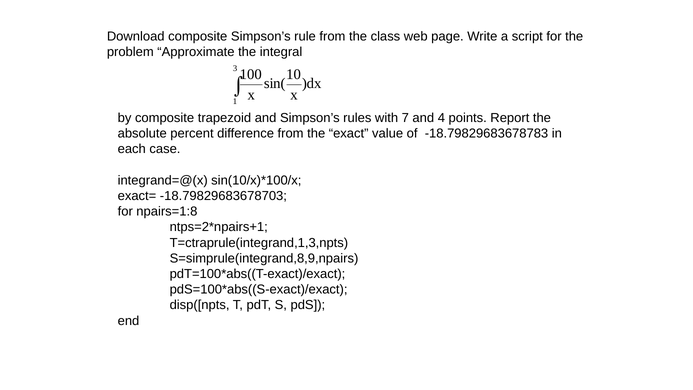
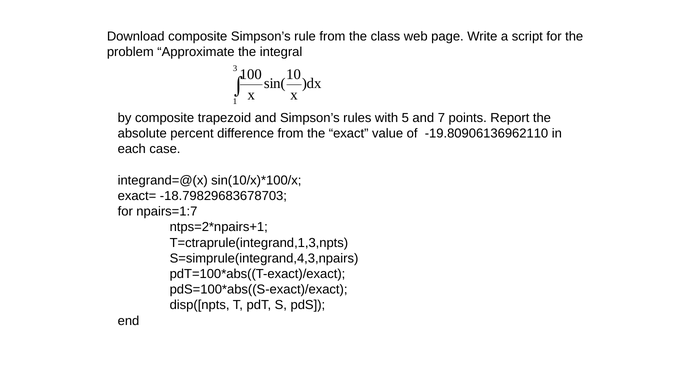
7: 7 -> 5
4: 4 -> 7
-18.79829683678783: -18.79829683678783 -> -19.80906136962110
npairs=1:8: npairs=1:8 -> npairs=1:7
S=simprule(integrand,8,9,npairs: S=simprule(integrand,8,9,npairs -> S=simprule(integrand,4,3,npairs
